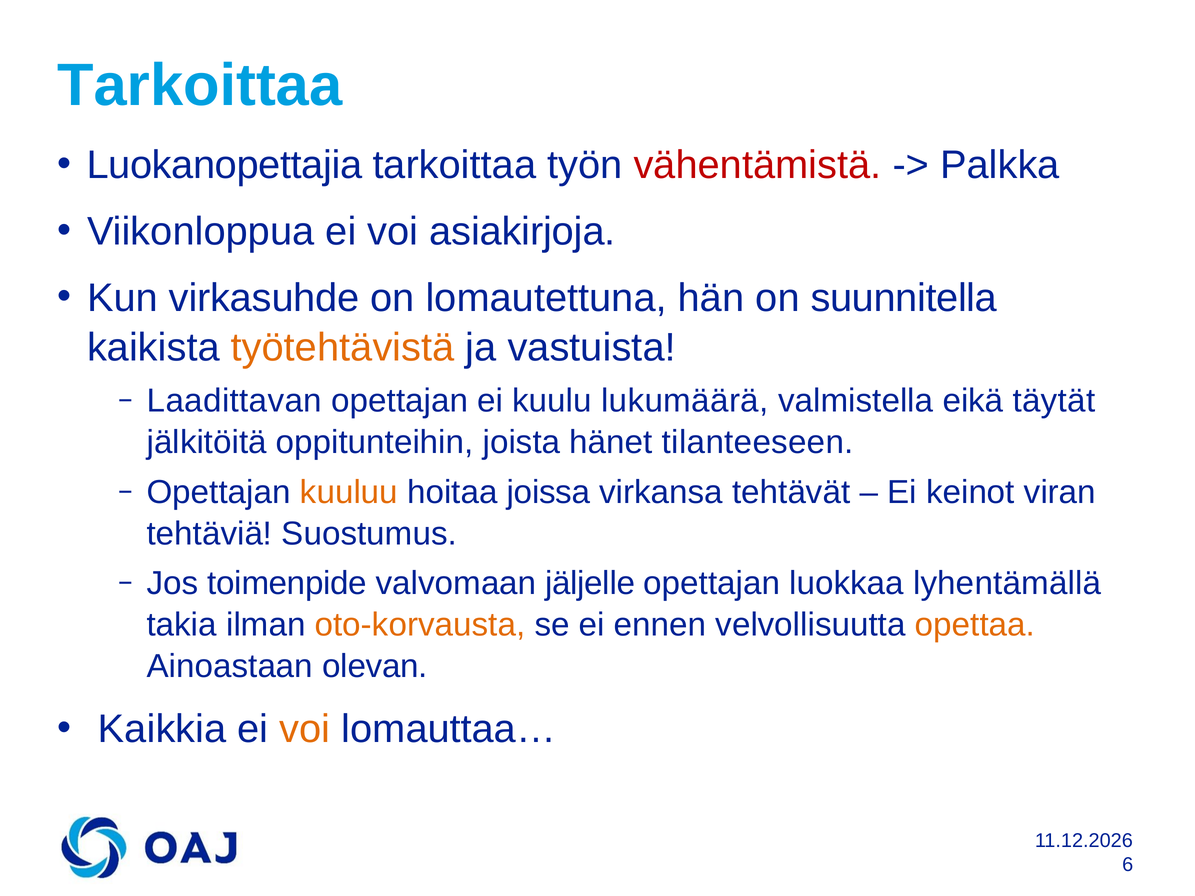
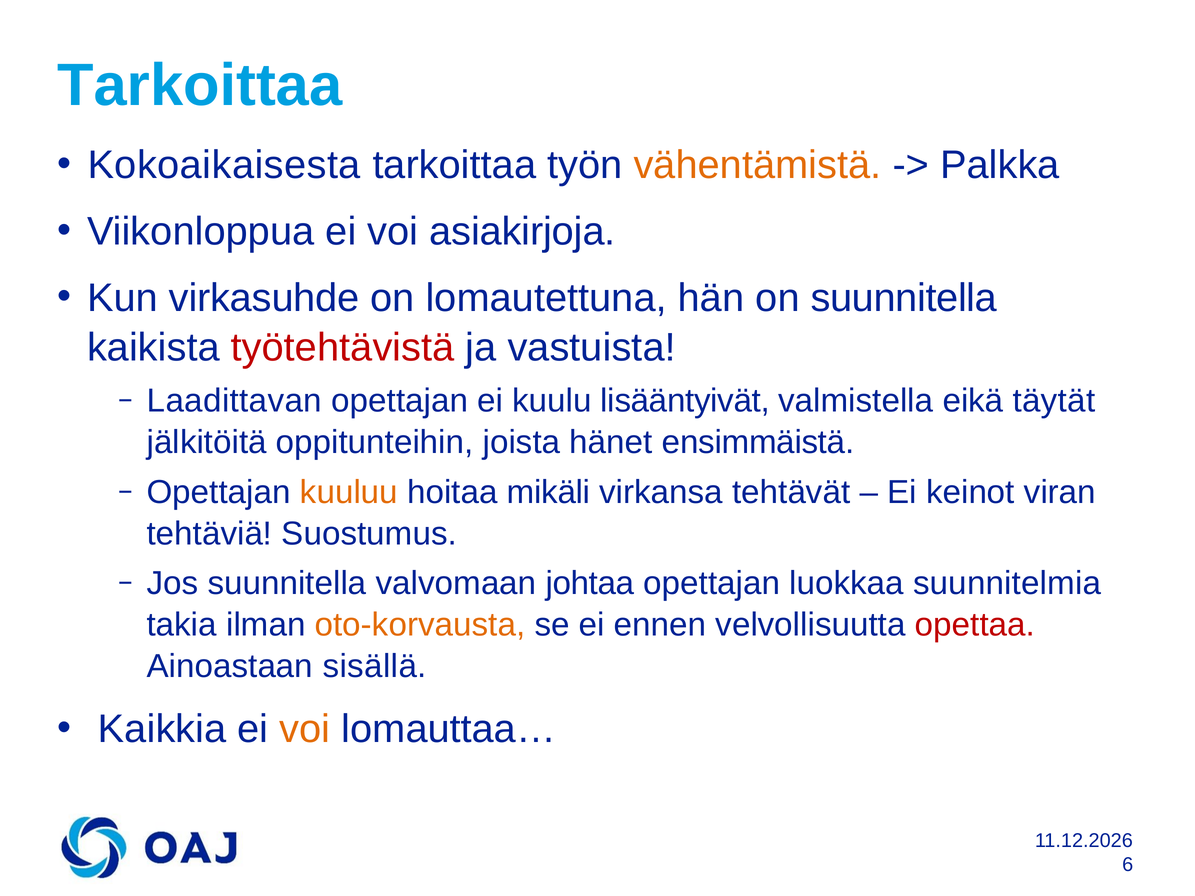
Luokanopettajia: Luokanopettajia -> Kokoaikaisesta
vähentämistä colour: red -> orange
työtehtävistä colour: orange -> red
lukumäärä: lukumäärä -> lisääntyivät
tilanteeseen: tilanteeseen -> ensimmäistä
joissa: joissa -> mikäli
Jos toimenpide: toimenpide -> suunnitella
jäljelle: jäljelle -> johtaa
lyhentämällä: lyhentämällä -> suunnitelmia
opettaa colour: orange -> red
olevan: olevan -> sisällä
